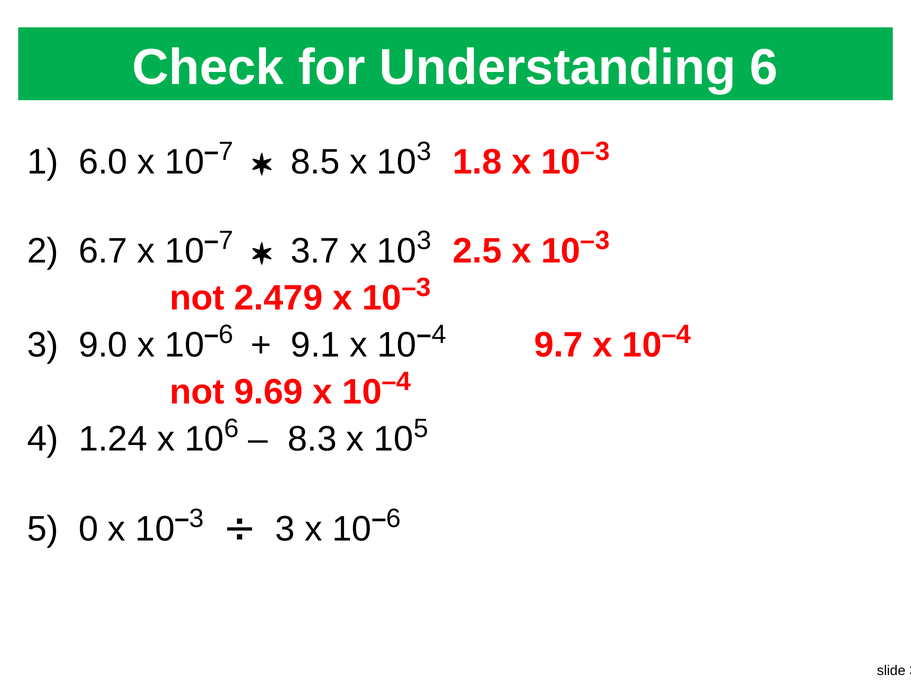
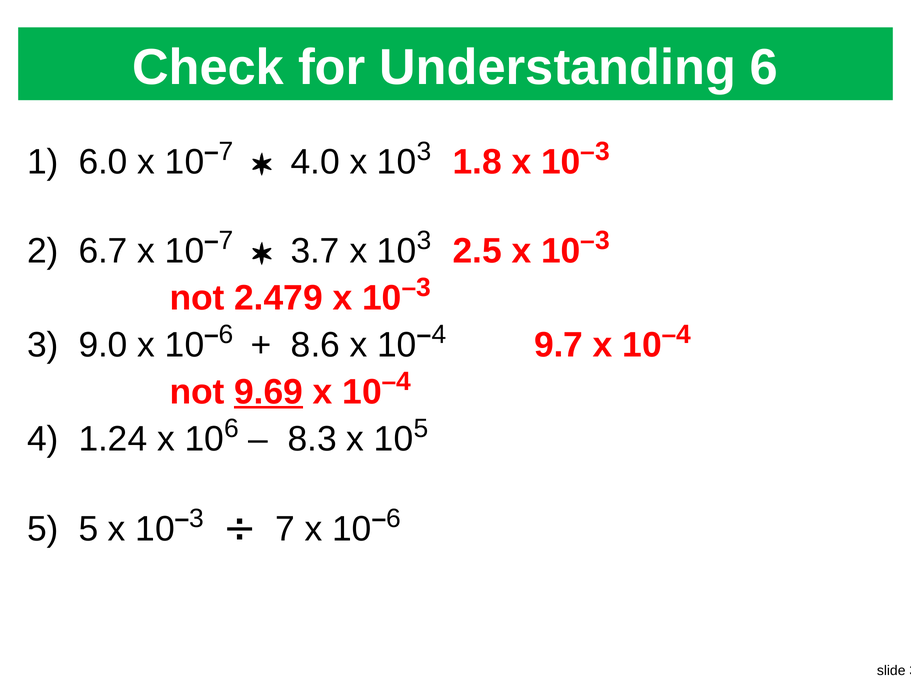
8.5: 8.5 -> 4.0
9.1: 9.1 -> 8.6
9.69 underline: none -> present
0 at (88, 529): 0 -> 5
3 at (285, 529): 3 -> 7
